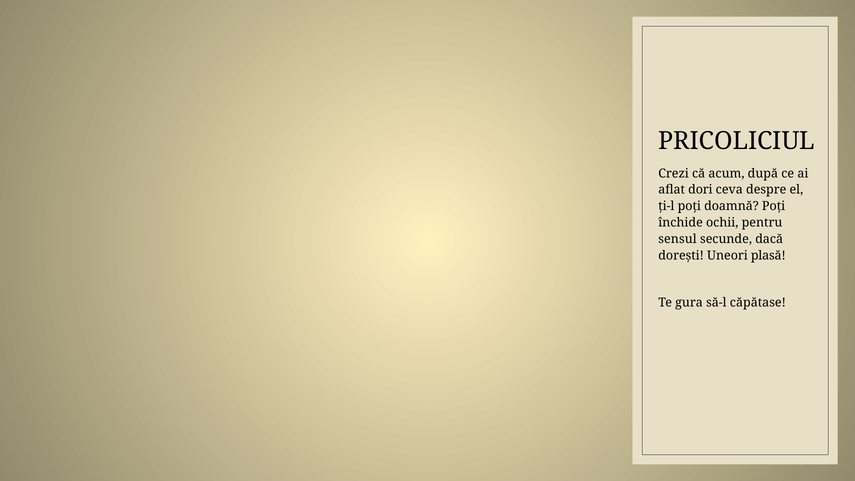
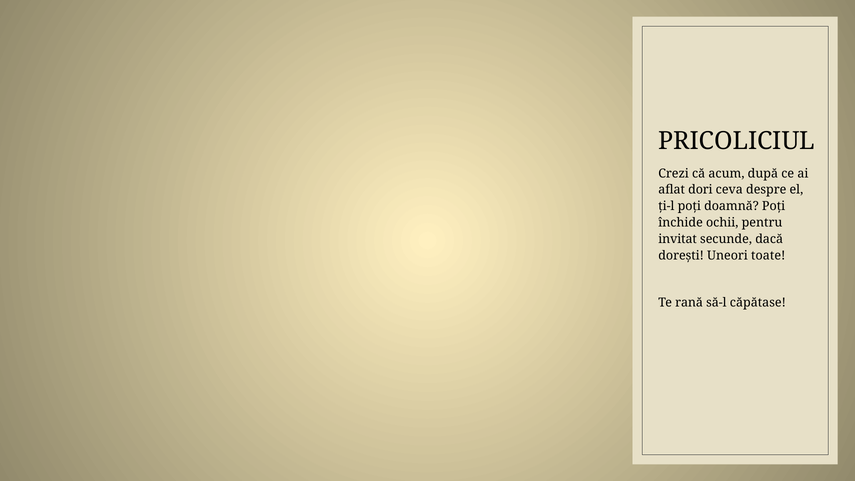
sensul: sensul -> invitat
plasă: plasă -> toate
gura: gura -> rană
